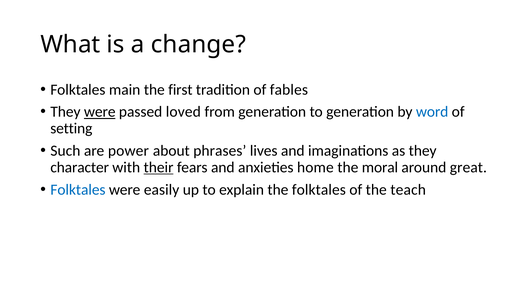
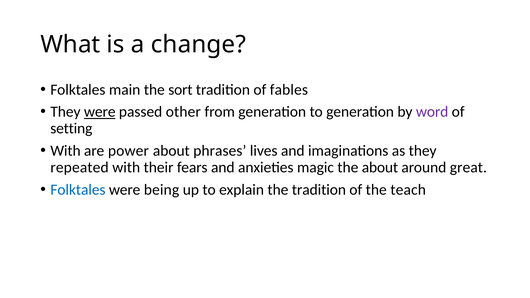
first: first -> sort
loved: loved -> other
word colour: blue -> purple
Such at (65, 151): Such -> With
character: character -> repeated
their underline: present -> none
home: home -> magic
the moral: moral -> about
easily: easily -> being
the folktales: folktales -> tradition
